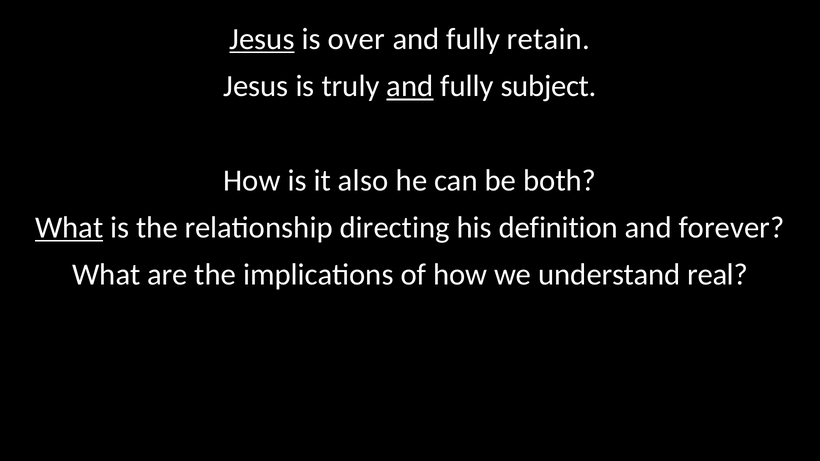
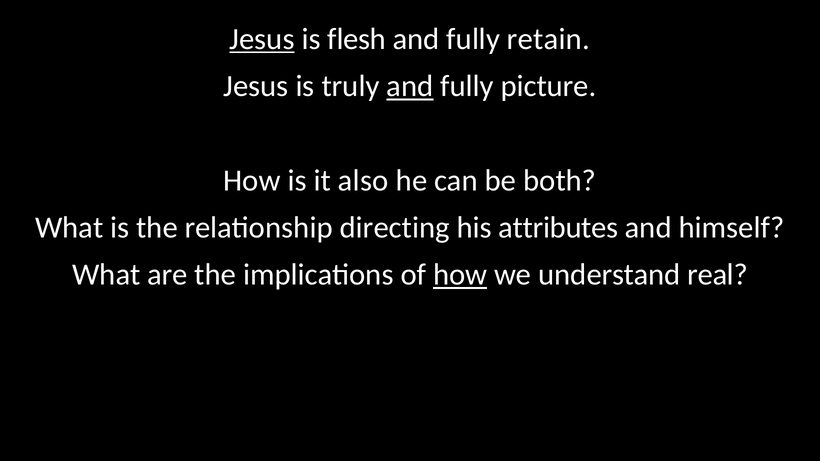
over: over -> flesh
subject: subject -> picture
What at (69, 228) underline: present -> none
definition: definition -> attributes
forever: forever -> himself
how at (460, 275) underline: none -> present
